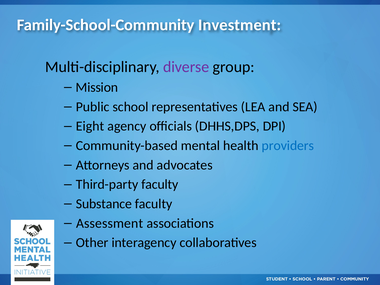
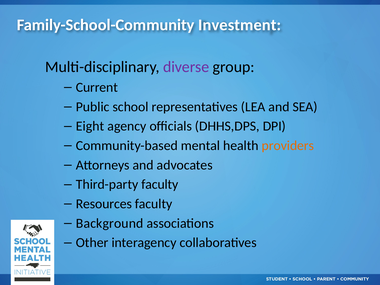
Mission: Mission -> Current
providers colour: blue -> orange
Substance: Substance -> Resources
Assessment: Assessment -> Background
